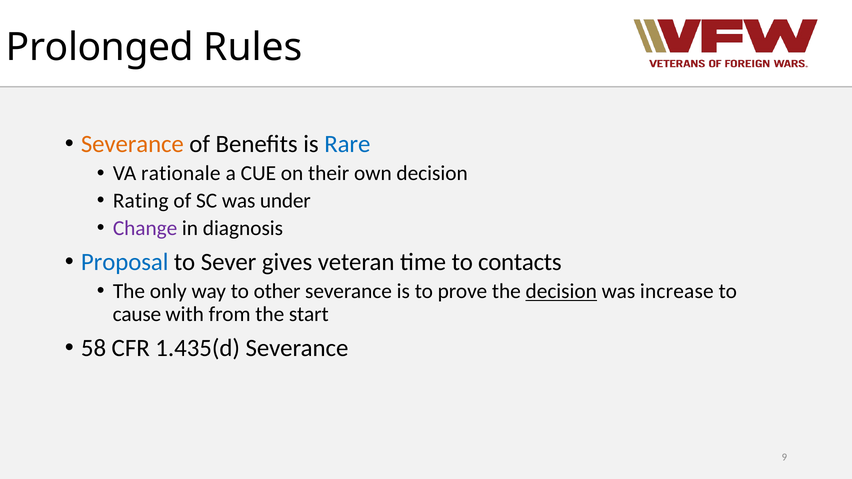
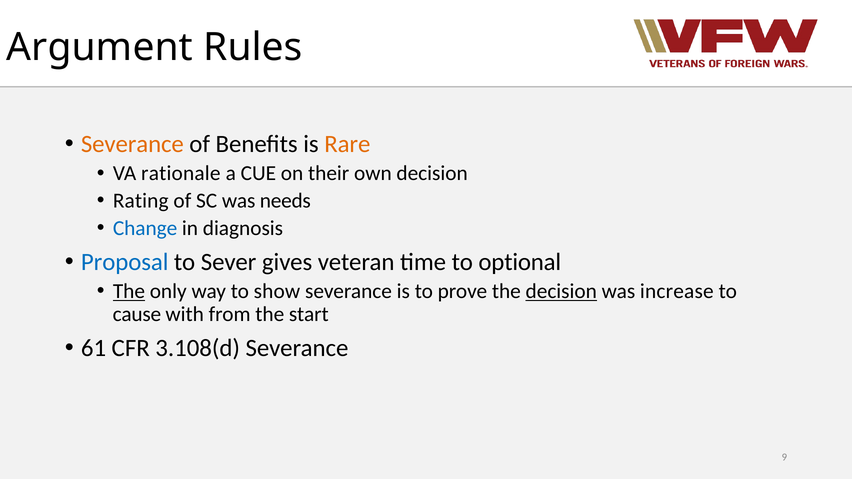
Prolonged: Prolonged -> Argument
Rare colour: blue -> orange
under: under -> needs
Change colour: purple -> blue
contacts: contacts -> optional
The at (129, 291) underline: none -> present
other: other -> show
58: 58 -> 61
1.435(d: 1.435(d -> 3.108(d
